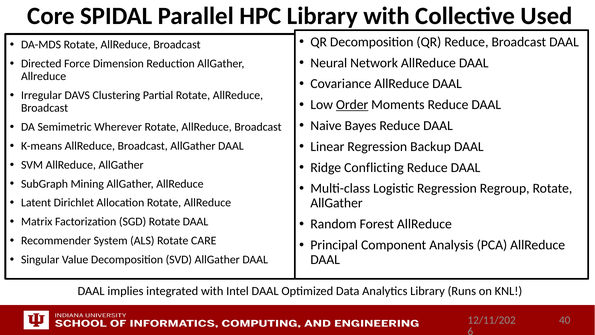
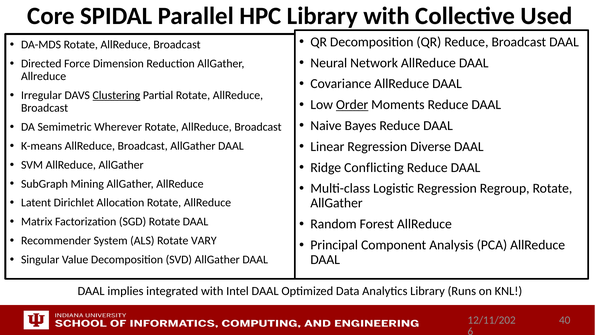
Clustering underline: none -> present
Backup: Backup -> Diverse
CARE: CARE -> VARY
